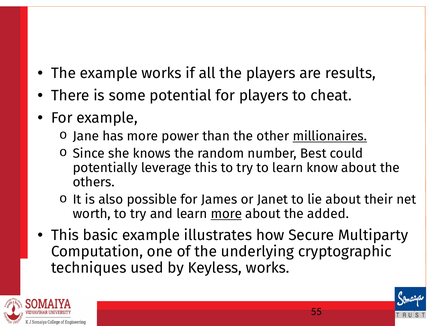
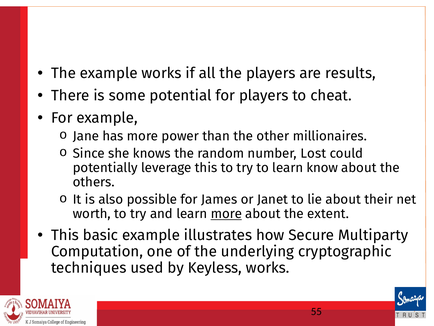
millionaires underline: present -> none
Best: Best -> Lost
added: added -> extent
